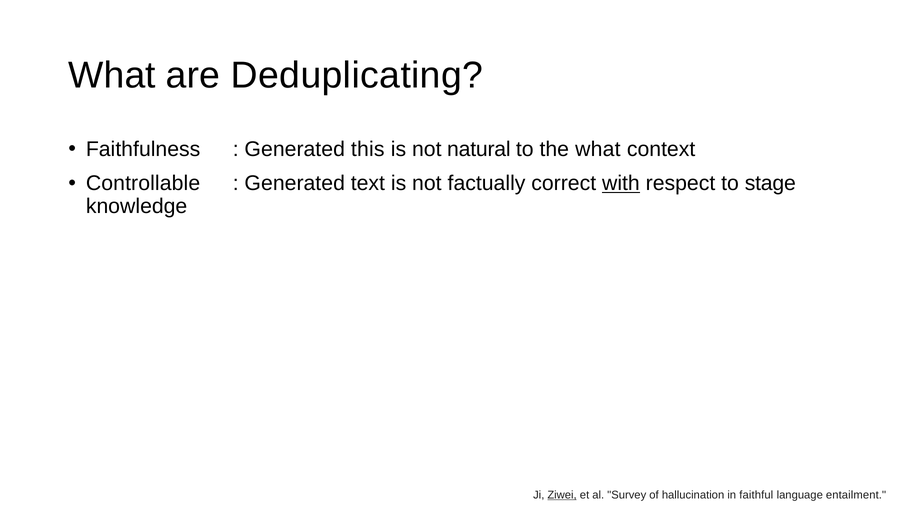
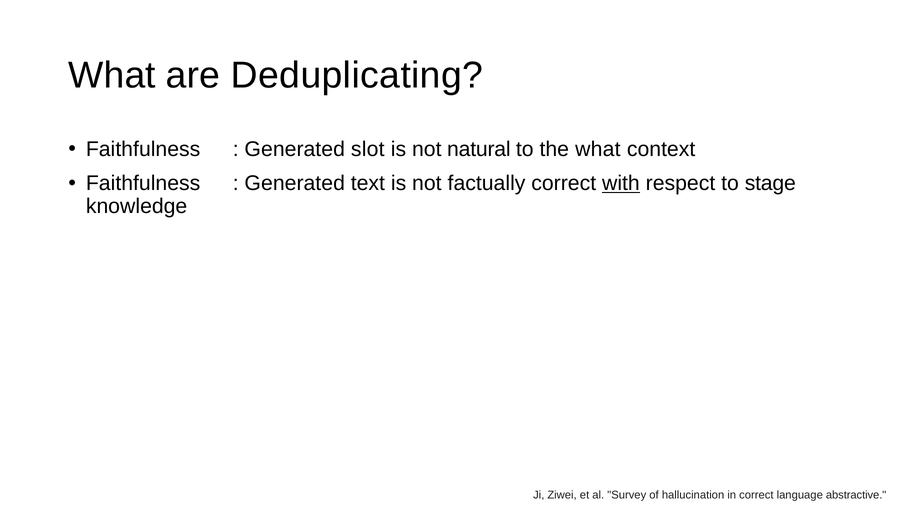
this: this -> slot
Controllable at (143, 183): Controllable -> Faithfulness
Ziwei underline: present -> none
in faithful: faithful -> correct
entailment: entailment -> abstractive
